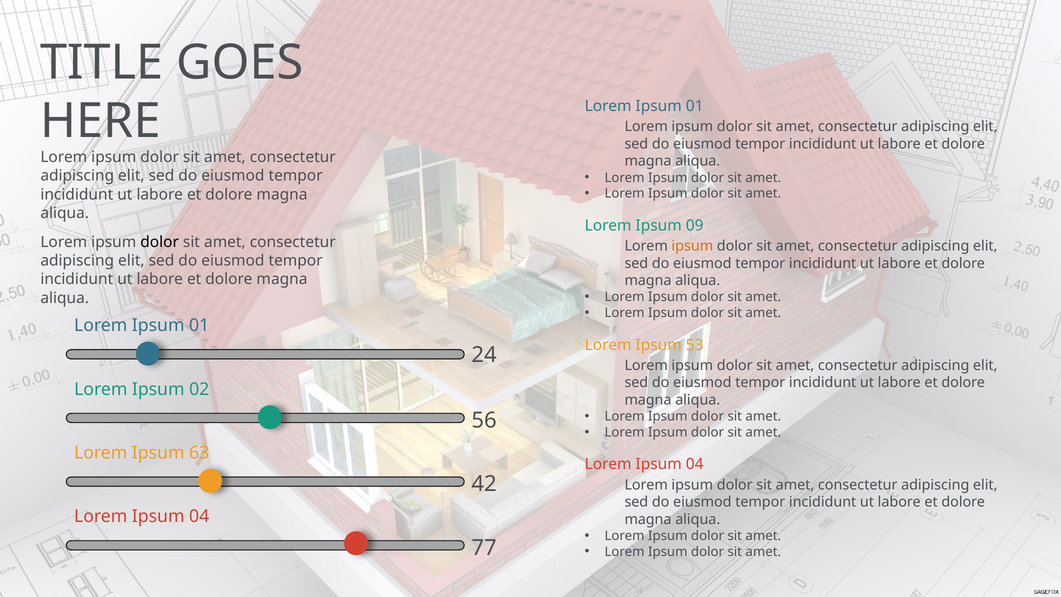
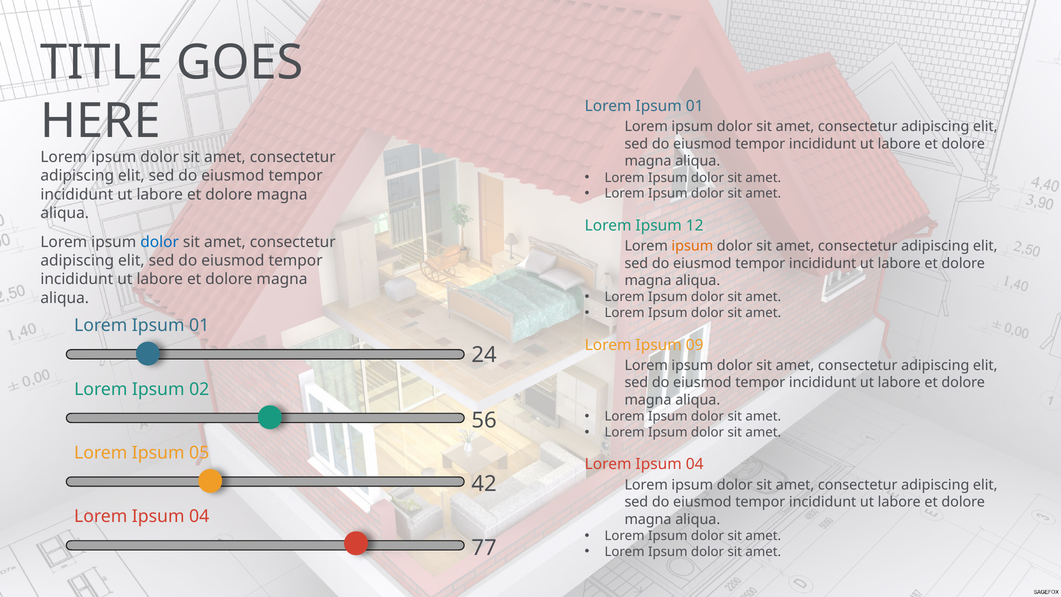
09: 09 -> 12
dolor at (160, 242) colour: black -> blue
53: 53 -> 09
63: 63 -> 05
